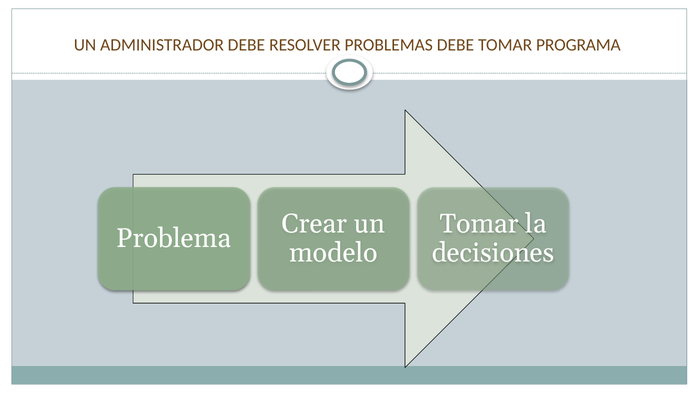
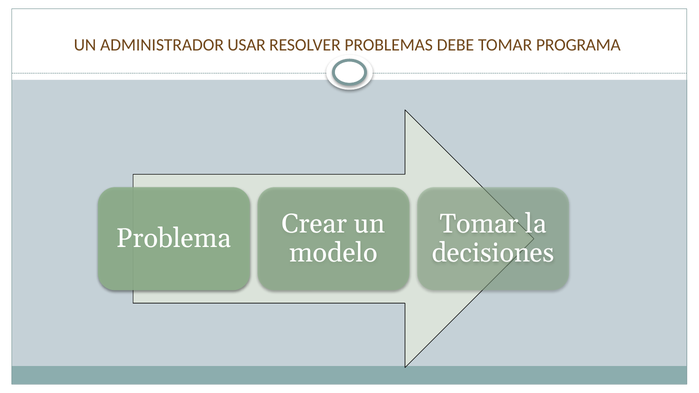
ADMINISTRADOR DEBE: DEBE -> USAR
